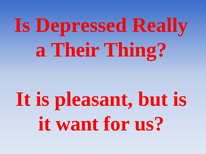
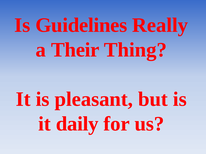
Depressed: Depressed -> Guidelines
want: want -> daily
